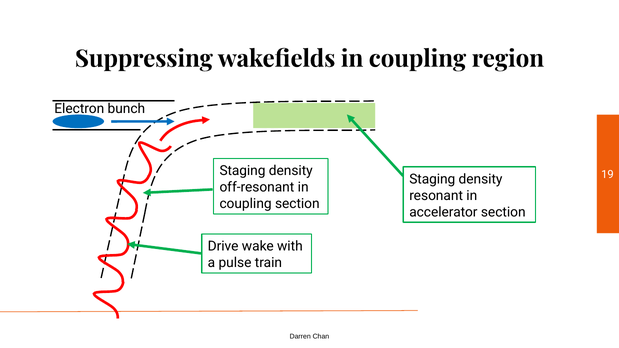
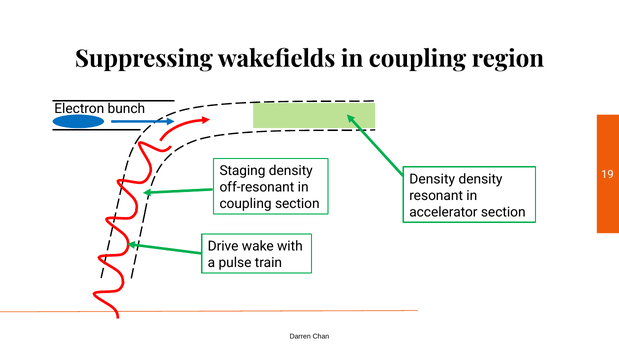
Staging at (432, 179): Staging -> Density
